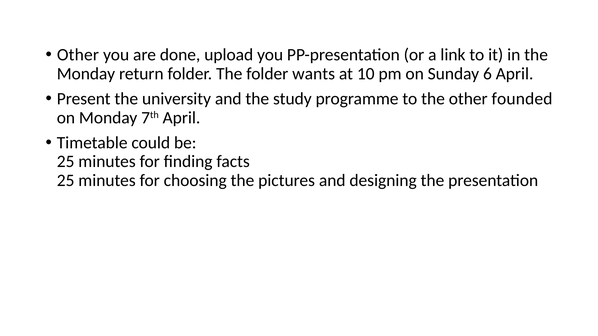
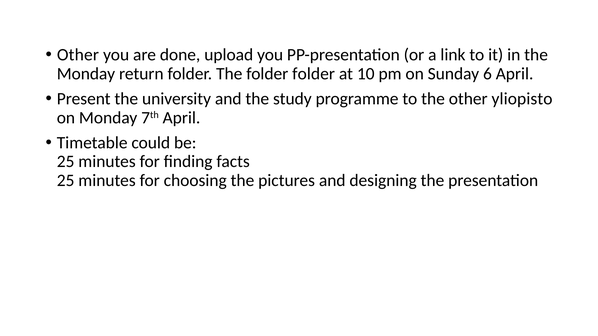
folder wants: wants -> folder
founded: founded -> yliopisto
